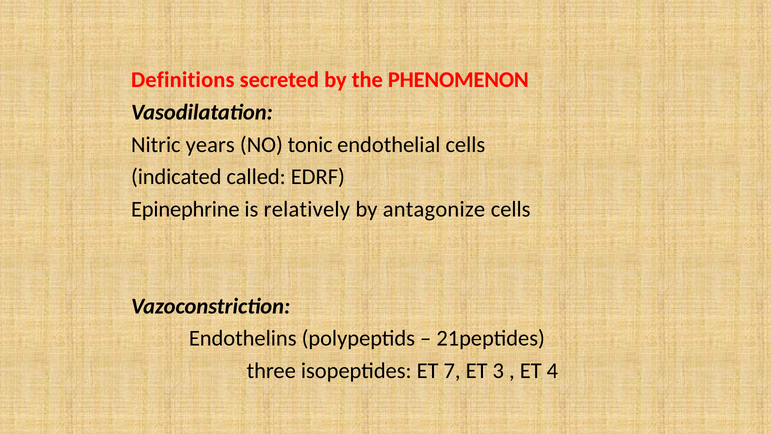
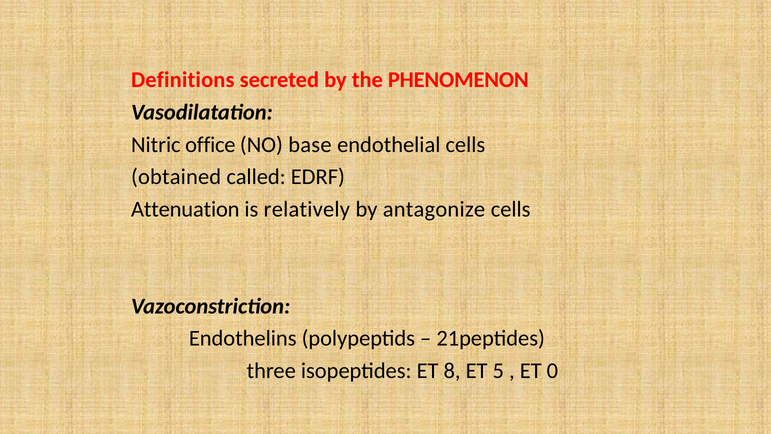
years: years -> office
tonic: tonic -> base
indicated: indicated -> obtained
Epinephrine: Epinephrine -> Attenuation
7: 7 -> 8
3: 3 -> 5
4: 4 -> 0
